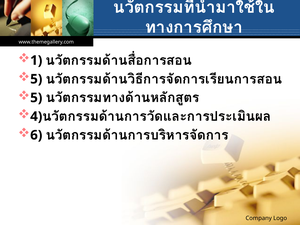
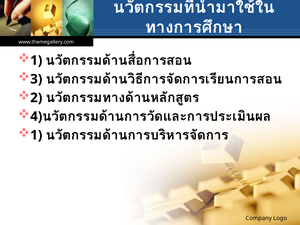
5 at (36, 79): 5 -> 3
5 at (36, 98): 5 -> 2
6 at (36, 135): 6 -> 1
